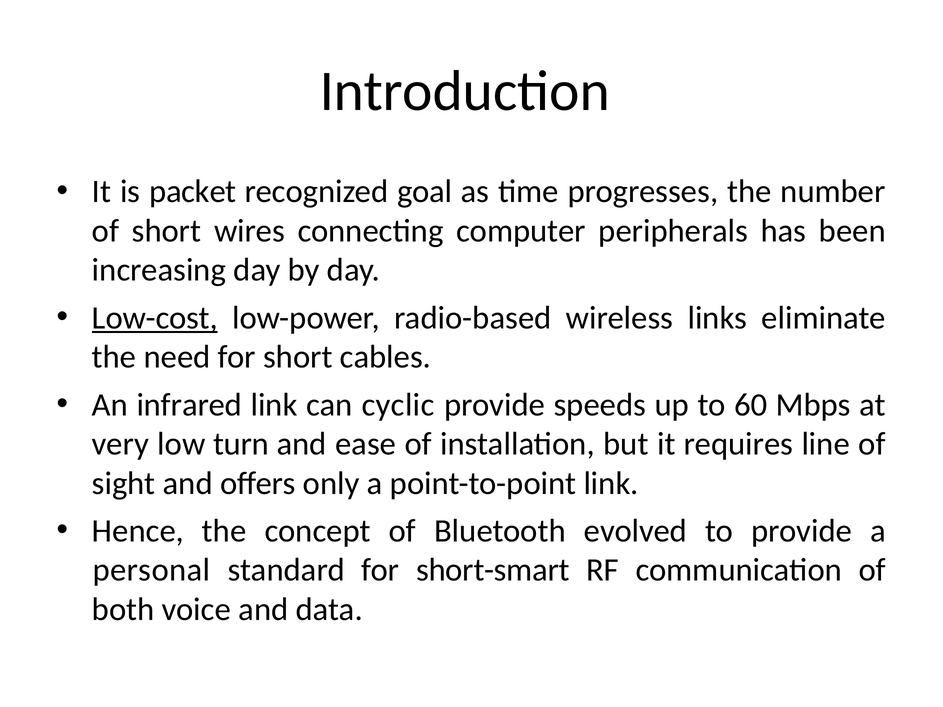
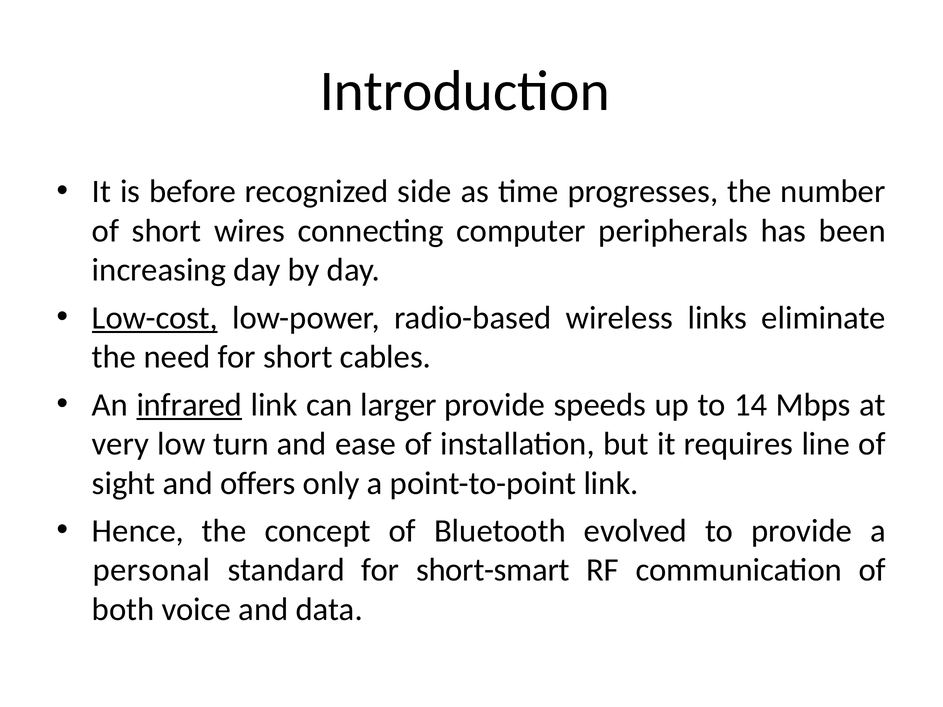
packet: packet -> before
goal: goal -> side
infrared underline: none -> present
cyclic: cyclic -> larger
60: 60 -> 14
